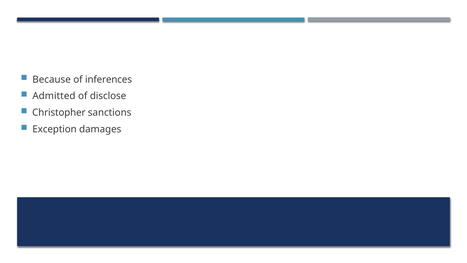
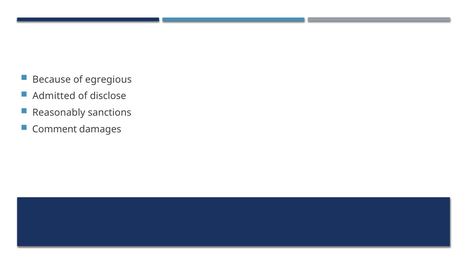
inferences: inferences -> egregious
Christopher: Christopher -> Reasonably
Exception: Exception -> Comment
